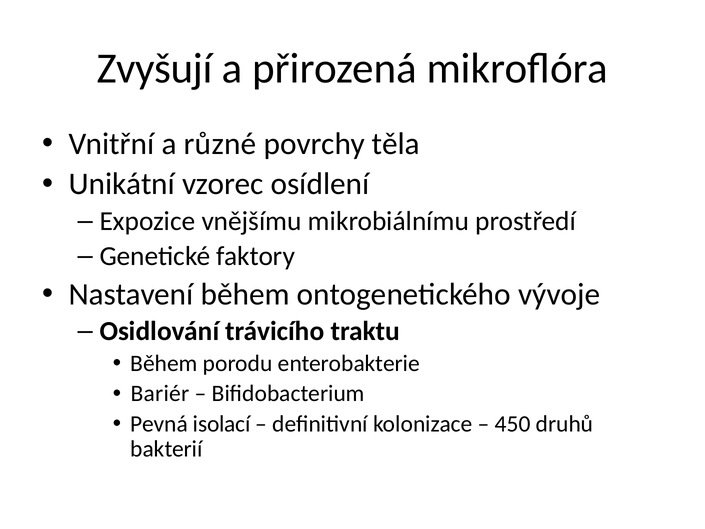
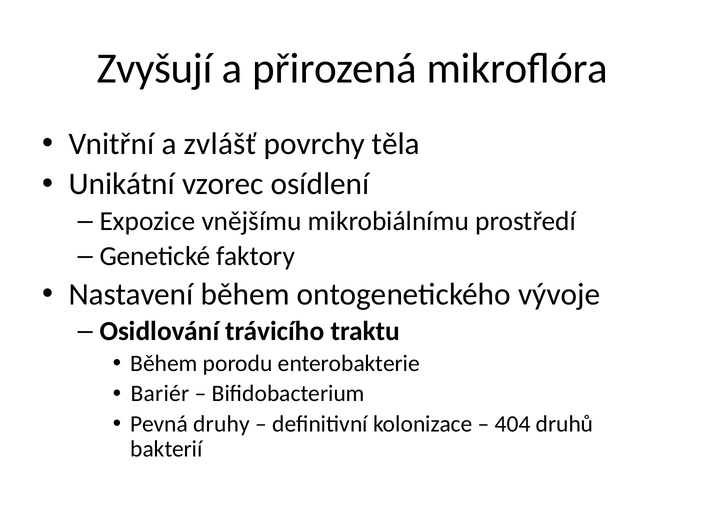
různé: různé -> zvlášť
isolací: isolací -> druhy
450: 450 -> 404
